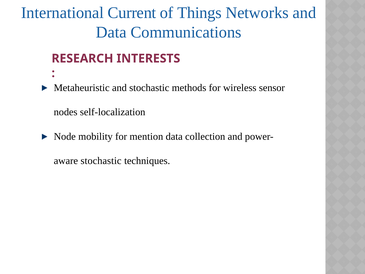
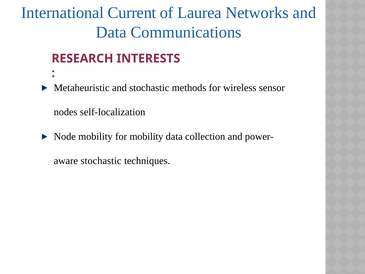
Things: Things -> Laurea
for mention: mention -> mobility
